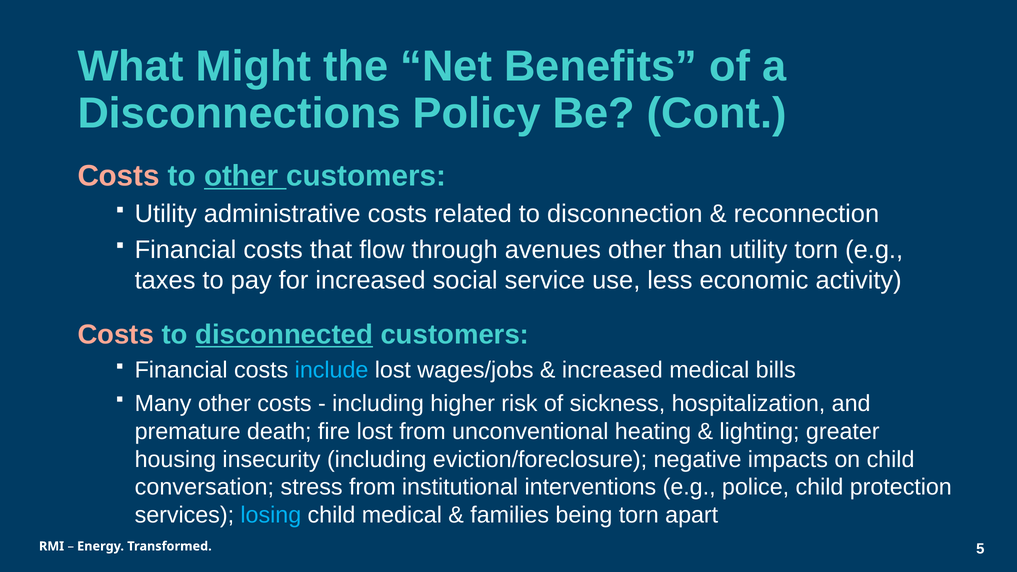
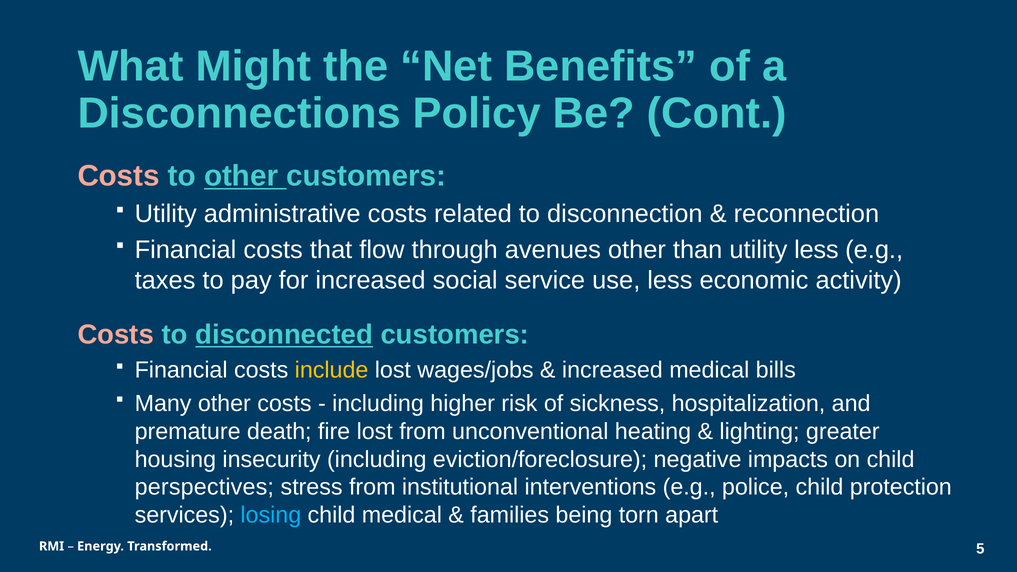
utility torn: torn -> less
include colour: light blue -> yellow
conversation: conversation -> perspectives
